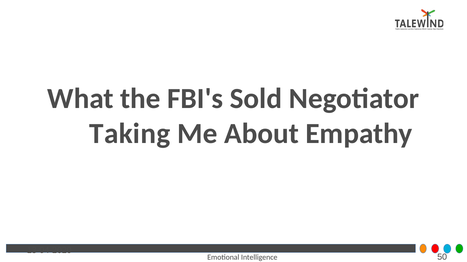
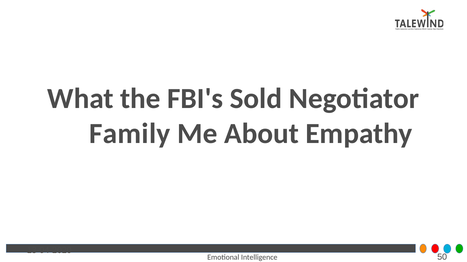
Taking: Taking -> Family
